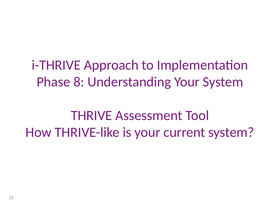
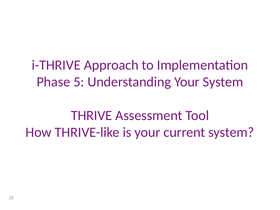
8: 8 -> 5
